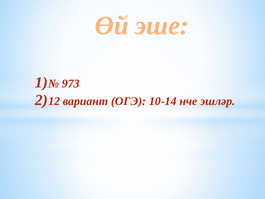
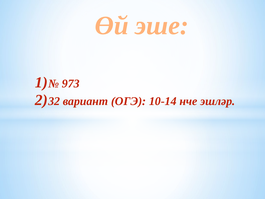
12: 12 -> 32
